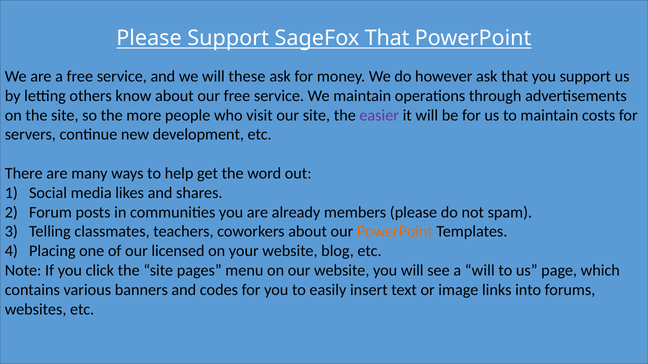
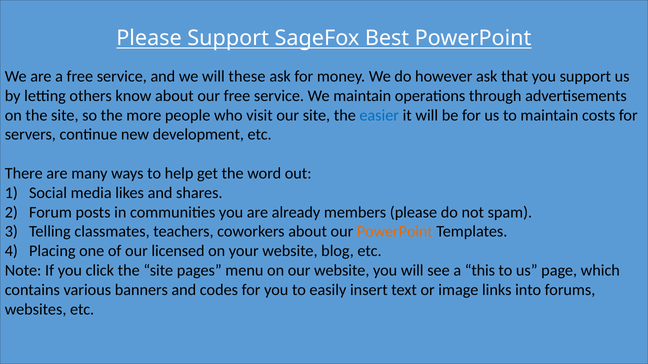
SageFox That: That -> Best
easier colour: purple -> blue
a will: will -> this
